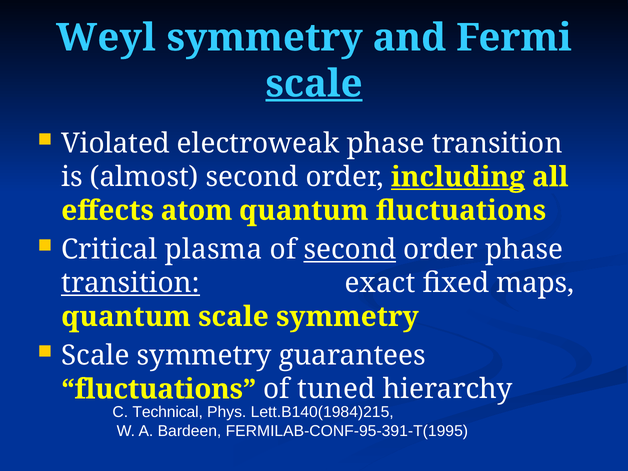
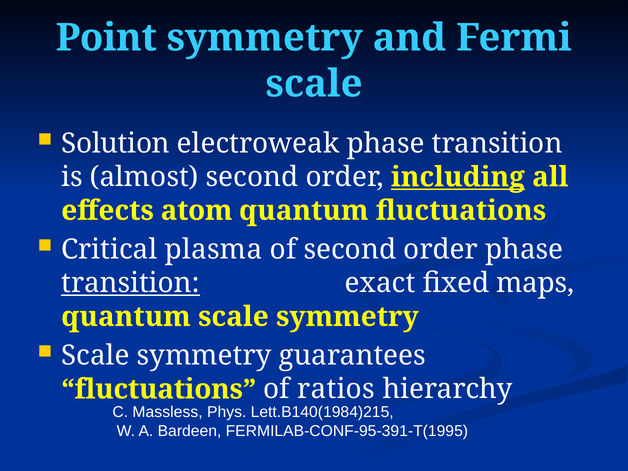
Weyl: Weyl -> Point
scale at (314, 84) underline: present -> none
Violated: Violated -> Solution
second at (350, 250) underline: present -> none
tuned: tuned -> ratios
Technical: Technical -> Massless
